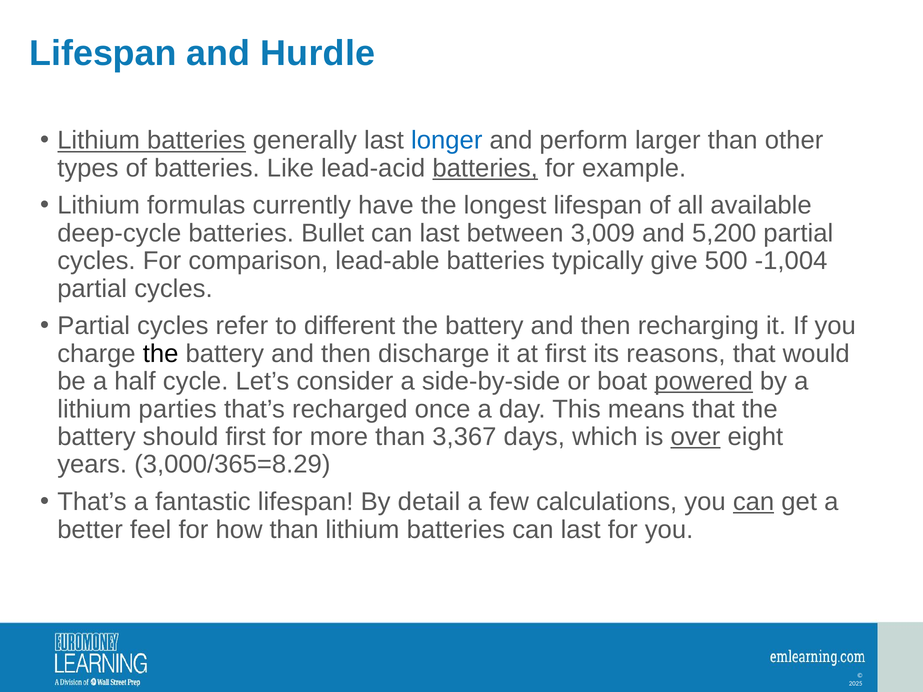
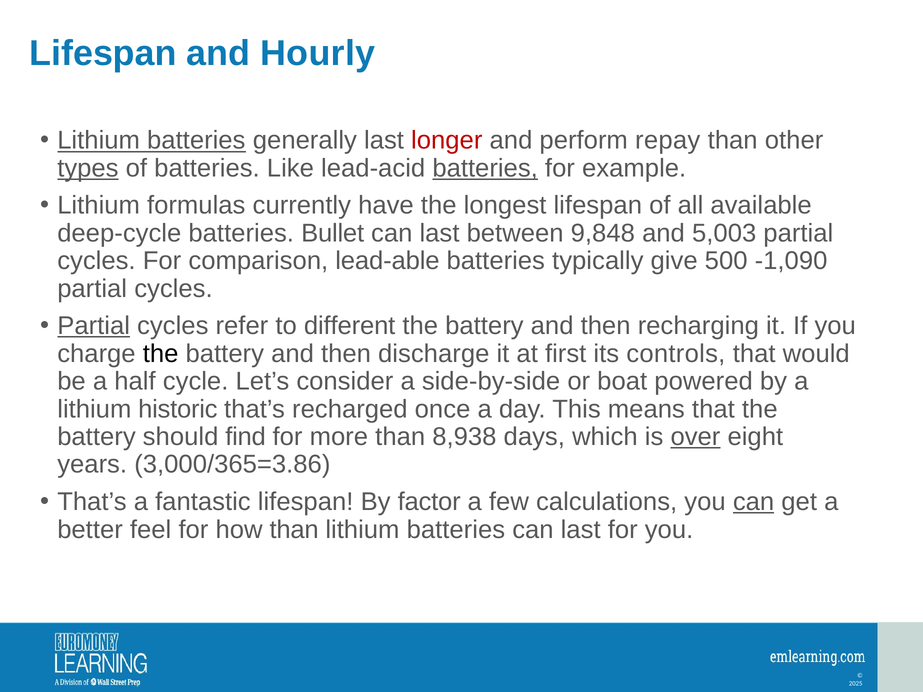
Hurdle: Hurdle -> Hourly
longer colour: blue -> red
larger: larger -> repay
types underline: none -> present
3,009: 3,009 -> 9,848
5,200: 5,200 -> 5,003
-1,004: -1,004 -> -1,090
Partial at (94, 326) underline: none -> present
reasons: reasons -> controls
powered underline: present -> none
parties: parties -> historic
should first: first -> find
3,367: 3,367 -> 8,938
3,000/365=8.29: 3,000/365=8.29 -> 3,000/365=3.86
detail: detail -> factor
